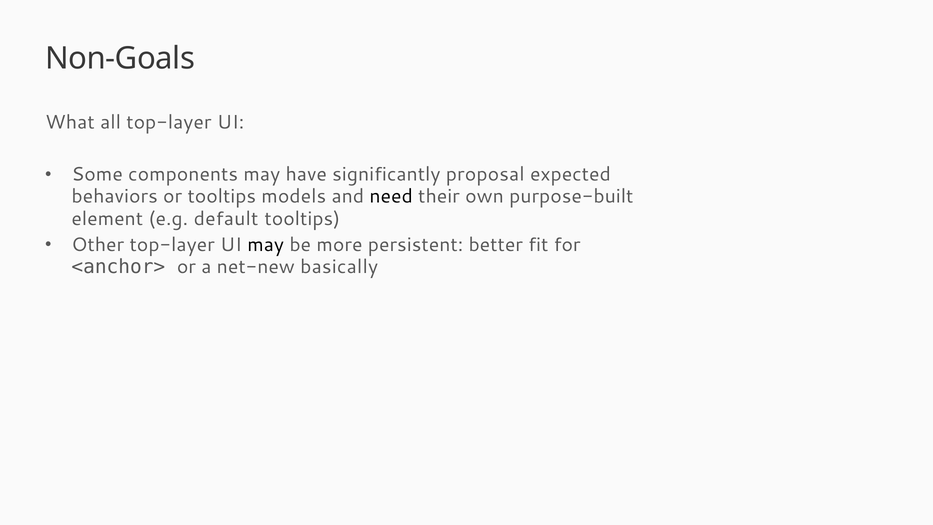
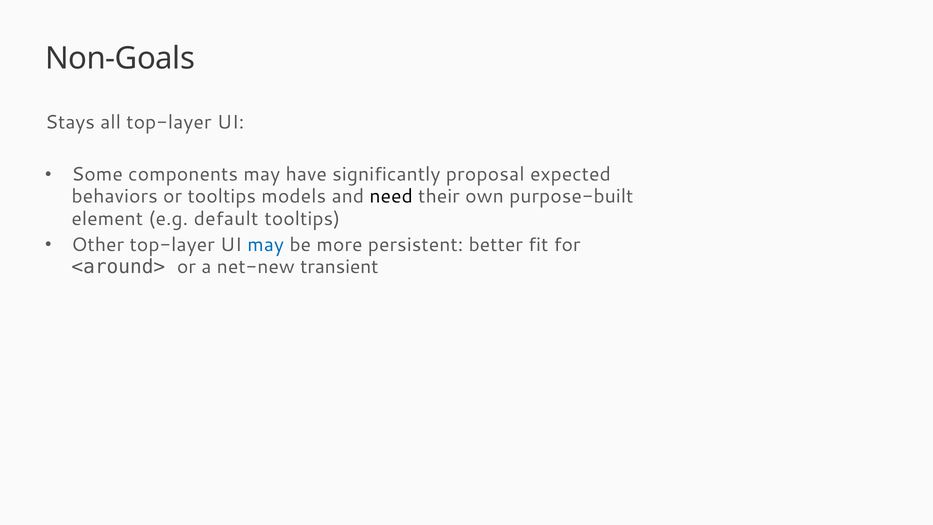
What: What -> Stays
may at (266, 245) colour: black -> blue
<anchor>: <anchor> -> <around>
basically: basically -> transient
